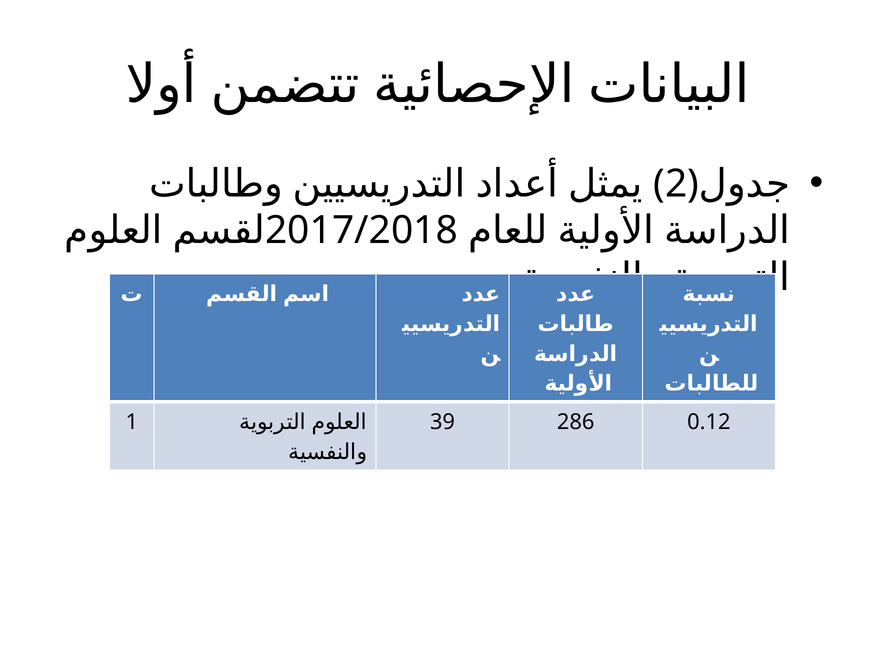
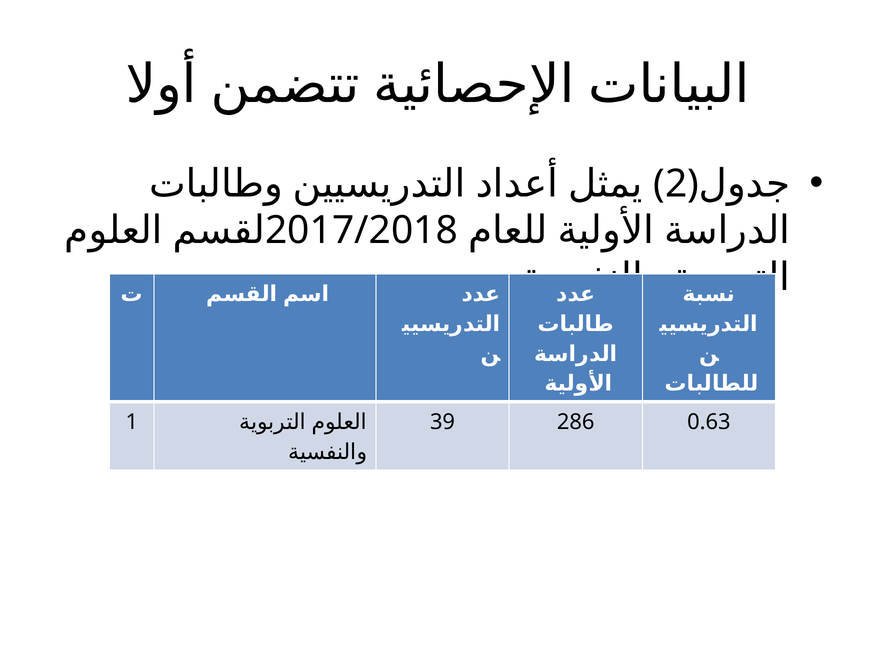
0.12: 0.12 -> 0.63
